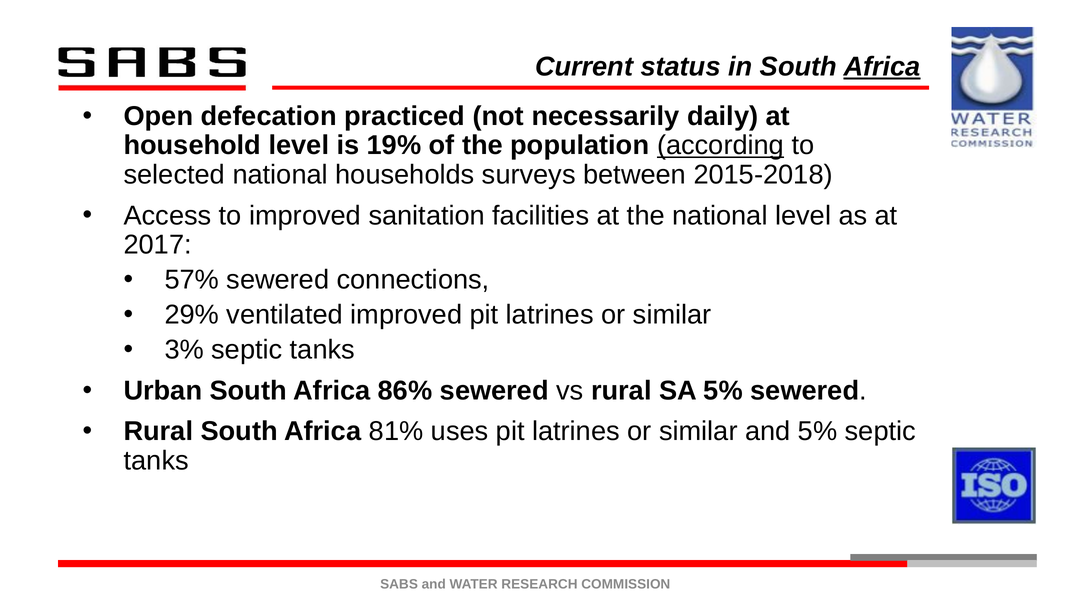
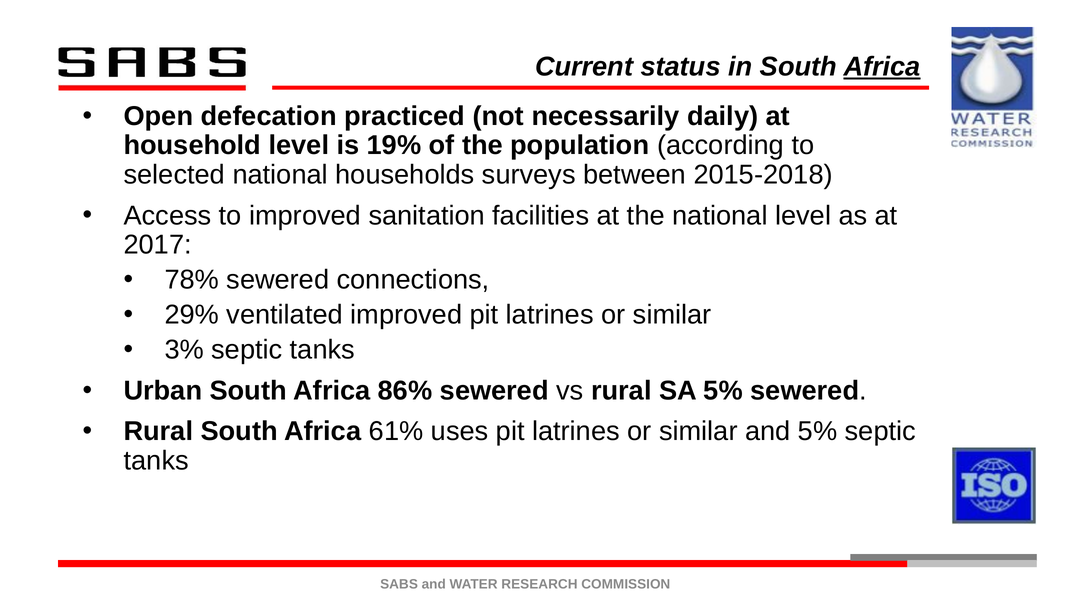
according underline: present -> none
57%: 57% -> 78%
81%: 81% -> 61%
